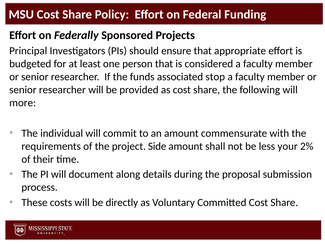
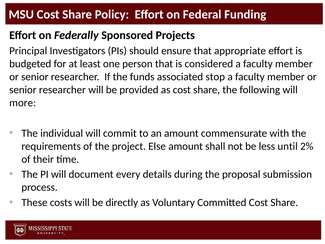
Side: Side -> Else
your: your -> until
along: along -> every
